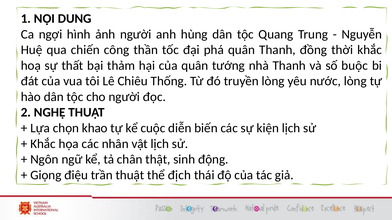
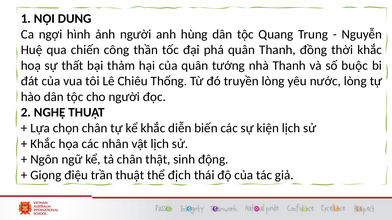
chọn khao: khao -> chân
kể cuộc: cuộc -> khắc
